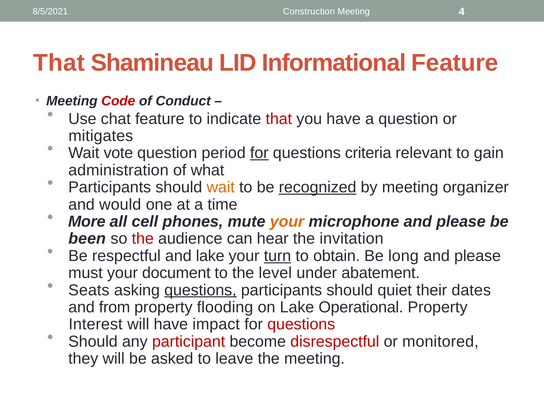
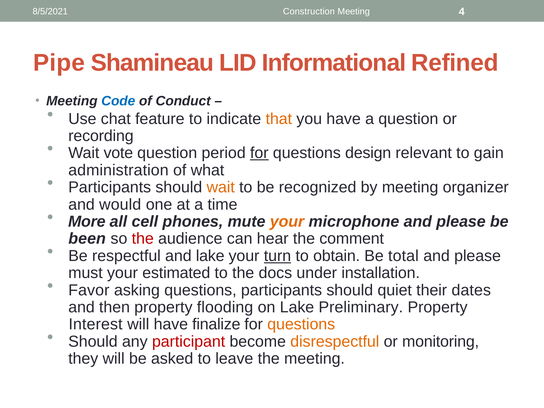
That at (59, 63): That -> Pipe
Informational Feature: Feature -> Refined
Code colour: red -> blue
that at (279, 119) colour: red -> orange
mitigates: mitigates -> recording
criteria: criteria -> design
recognized underline: present -> none
invitation: invitation -> comment
long: long -> total
document: document -> estimated
level: level -> docs
abatement: abatement -> installation
Seats: Seats -> Favor
questions at (200, 290) underline: present -> none
from: from -> then
Operational: Operational -> Preliminary
impact: impact -> finalize
questions at (301, 324) colour: red -> orange
disrespectful colour: red -> orange
monitored: monitored -> monitoring
